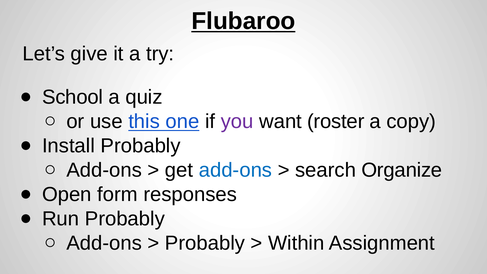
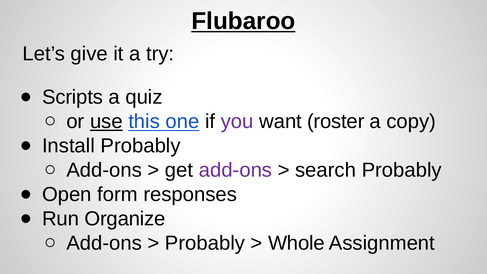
School: School -> Scripts
use underline: none -> present
add-ons at (235, 170) colour: blue -> purple
search Organize: Organize -> Probably
Run Probably: Probably -> Organize
Within: Within -> Whole
